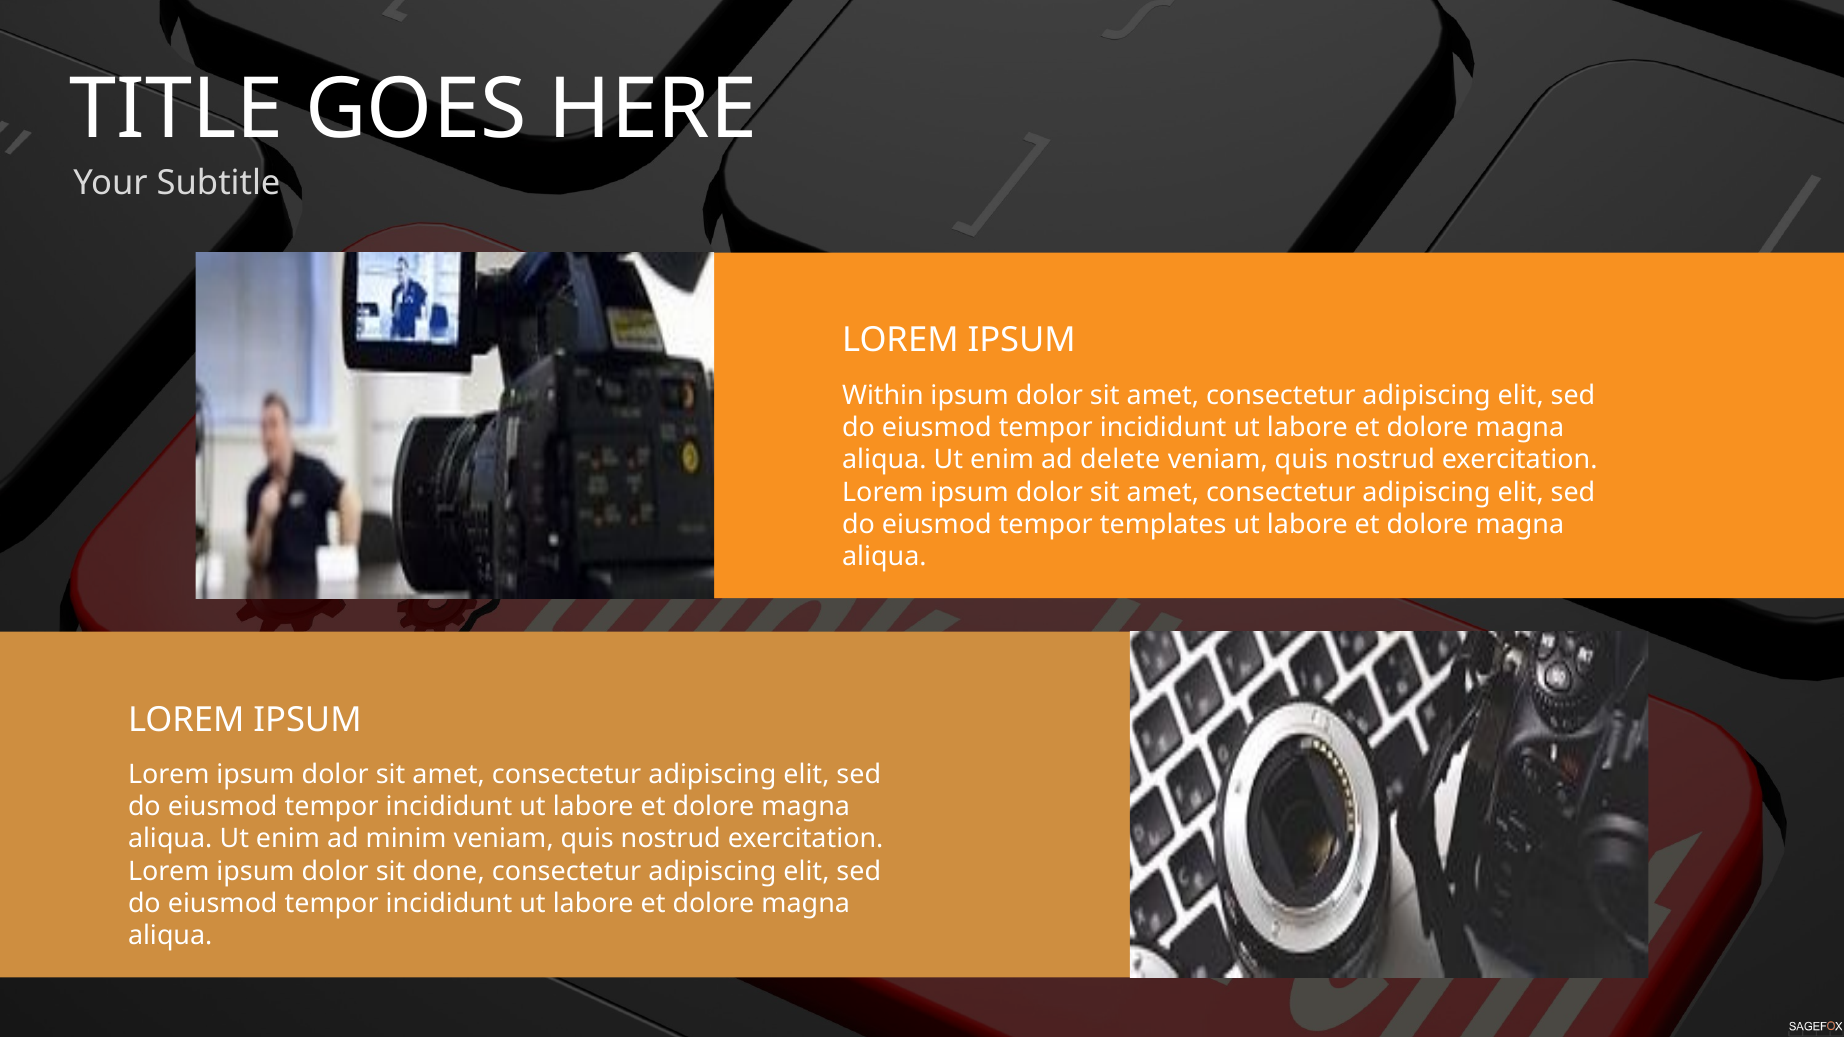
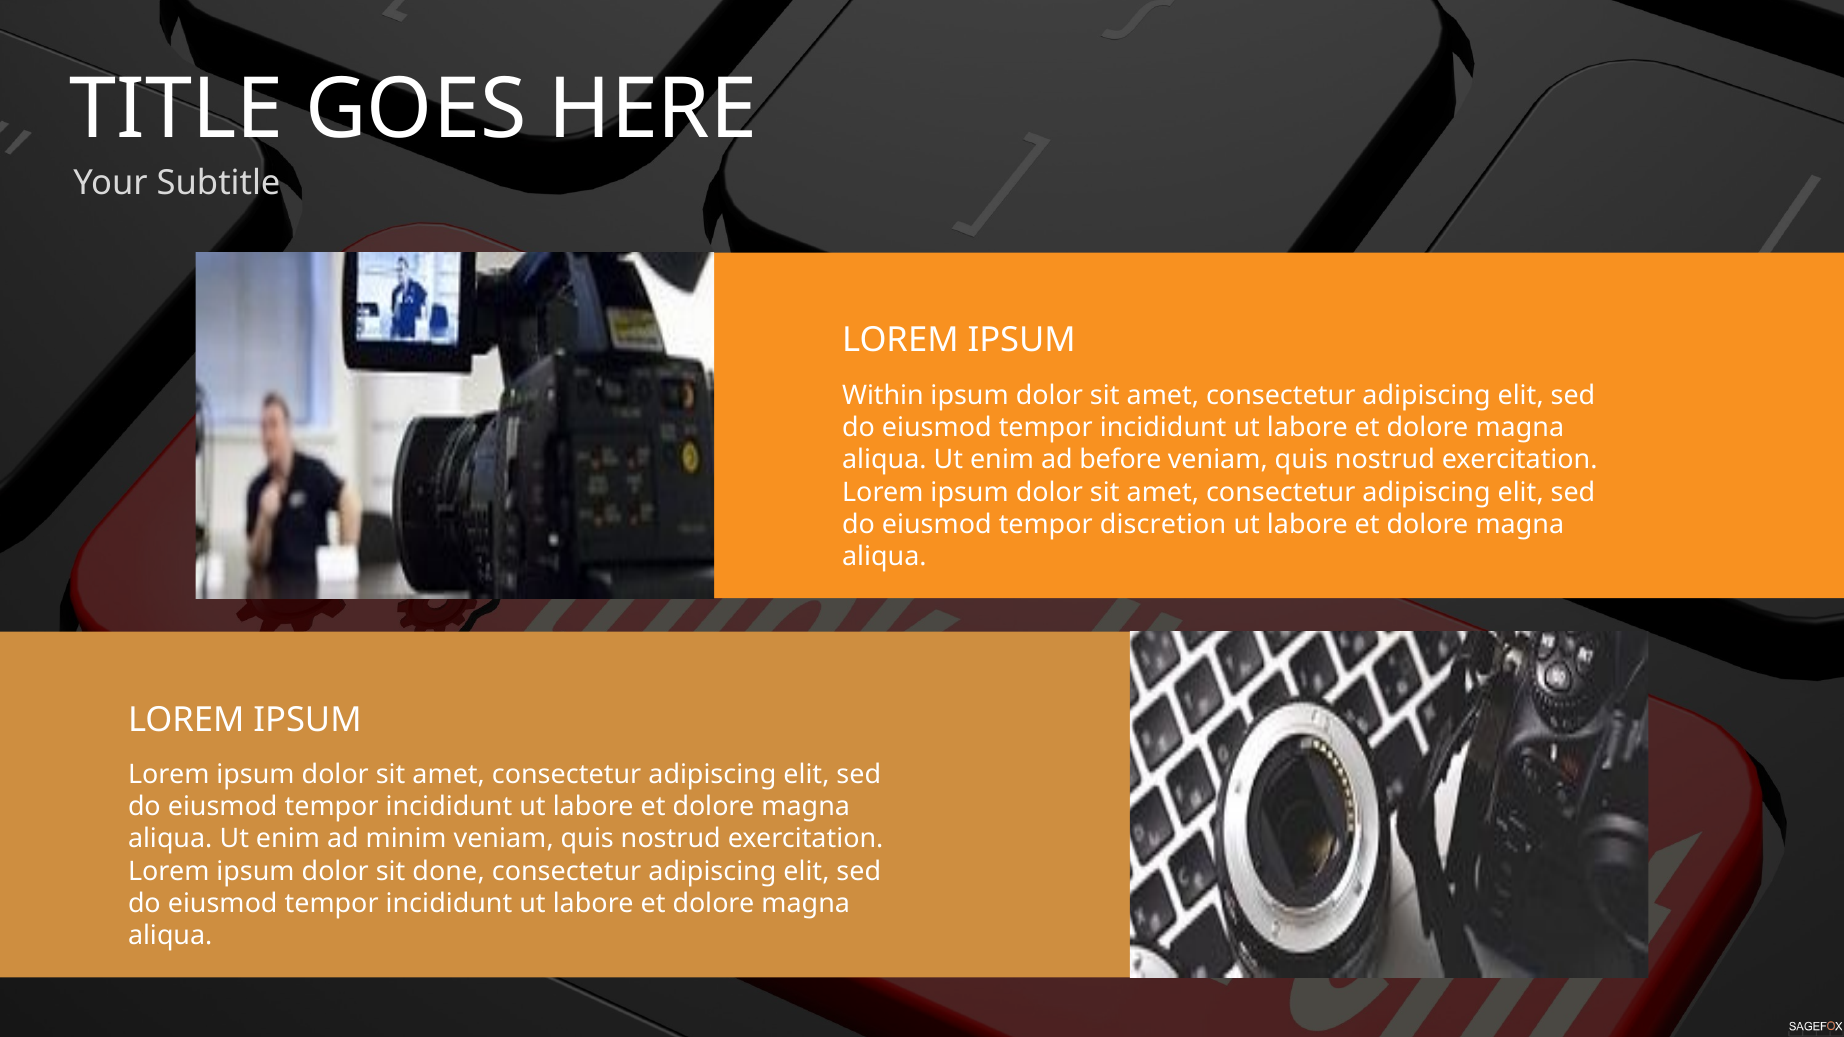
delete: delete -> before
templates: templates -> discretion
